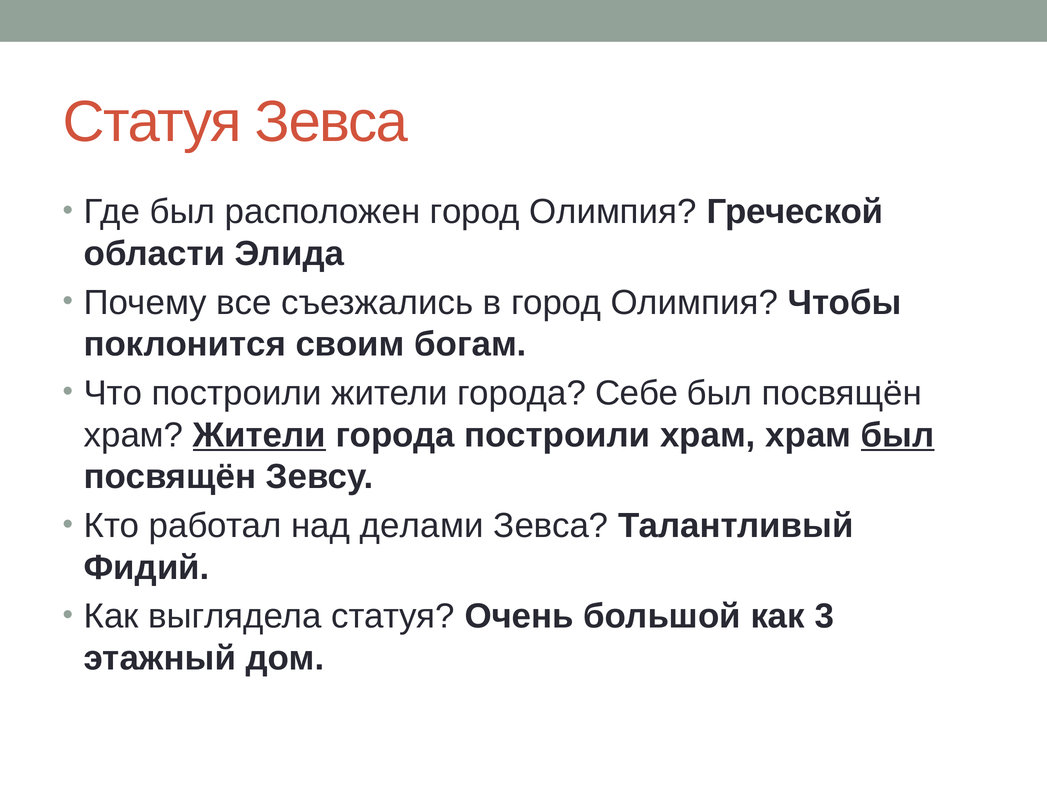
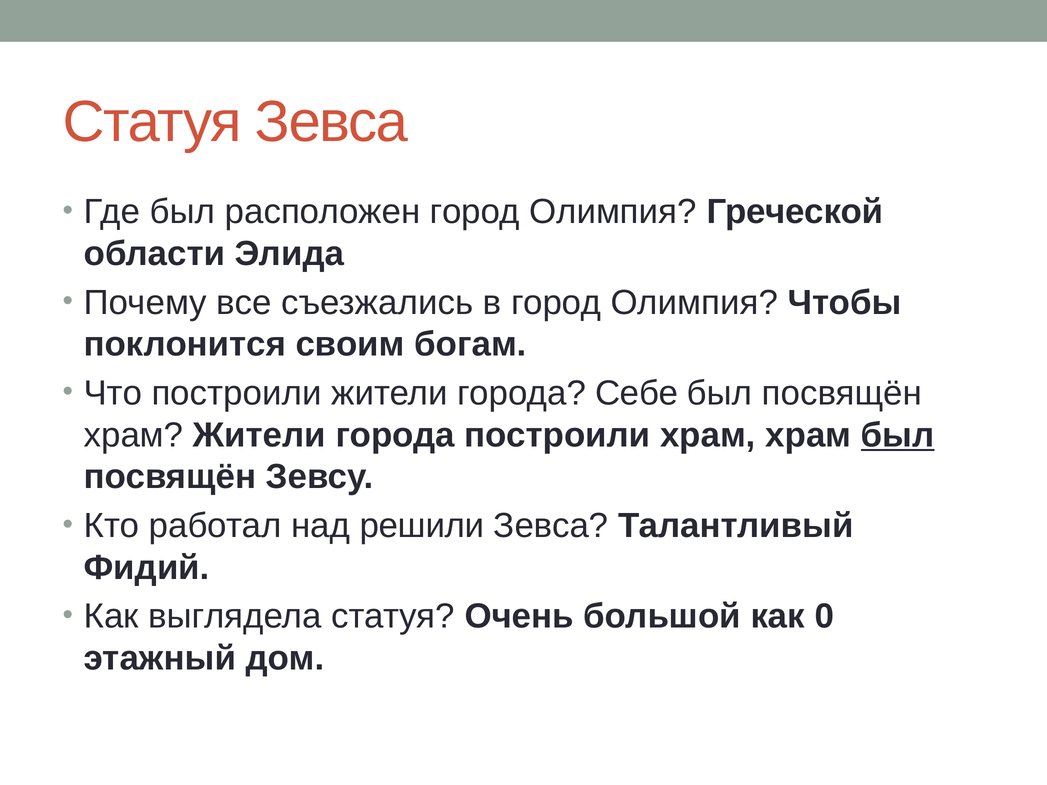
Жители at (259, 435) underline: present -> none
делами: делами -> решили
3: 3 -> 0
